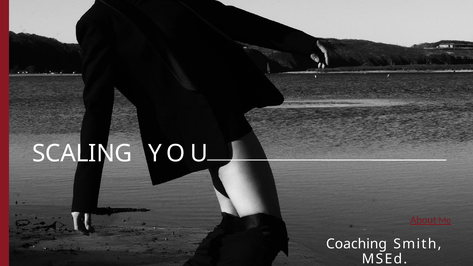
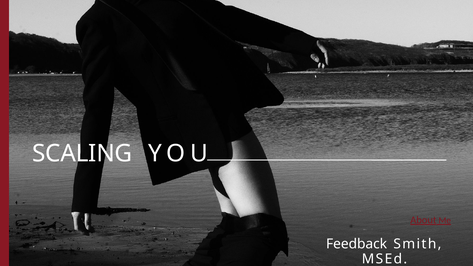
Coaching: Coaching -> Feedback
